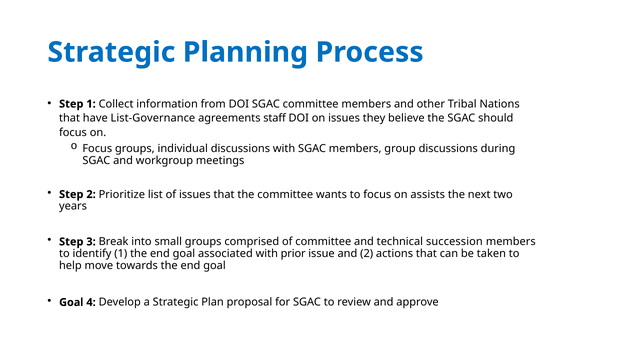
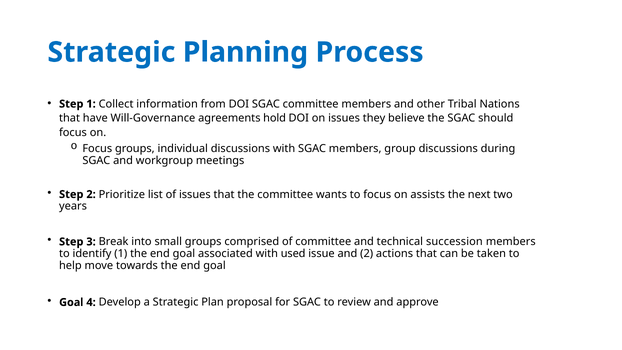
List-Governance: List-Governance -> Will-Governance
staff: staff -> hold
prior: prior -> used
